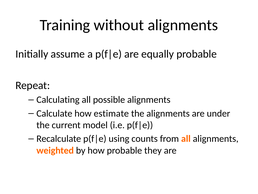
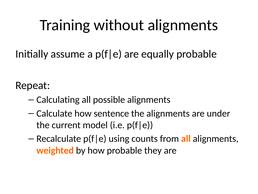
estimate: estimate -> sentence
